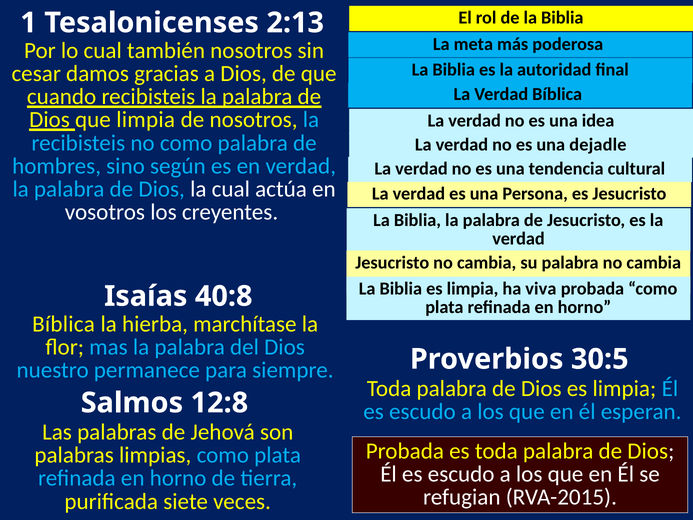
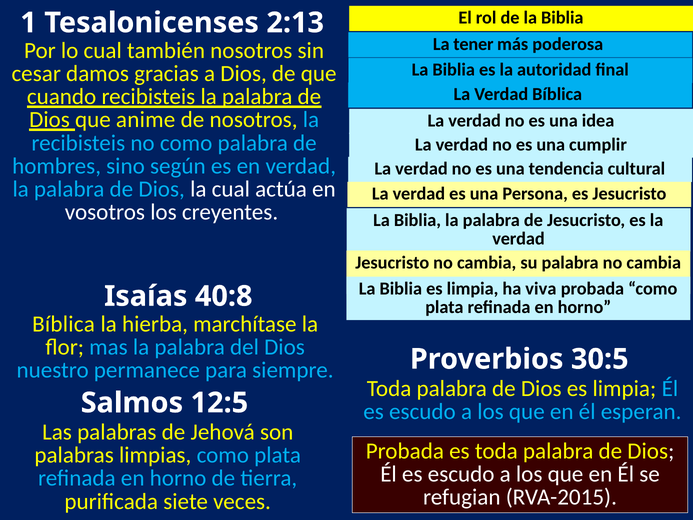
meta: meta -> tener
que limpia: limpia -> anime
dejadle: dejadle -> cumplir
12:8: 12:8 -> 12:5
